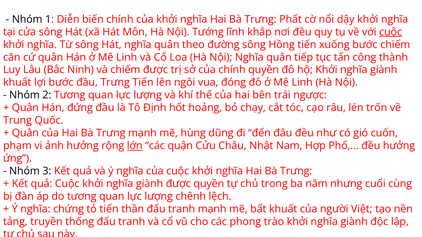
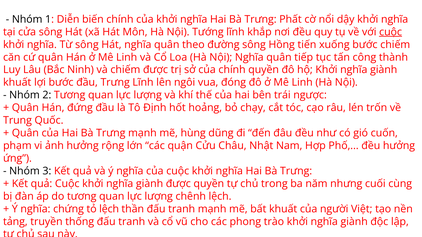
Trưng Tiến: Tiến -> Lĩnh
lớn underline: present -> none
tỏ tiến: tiến -> lệch
